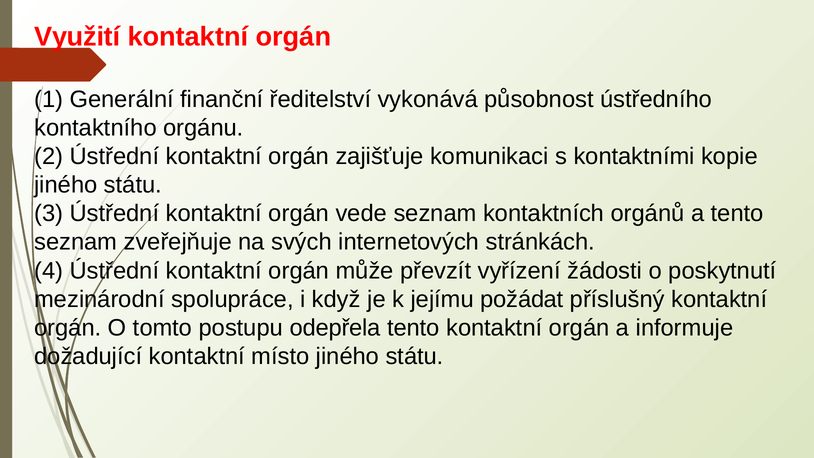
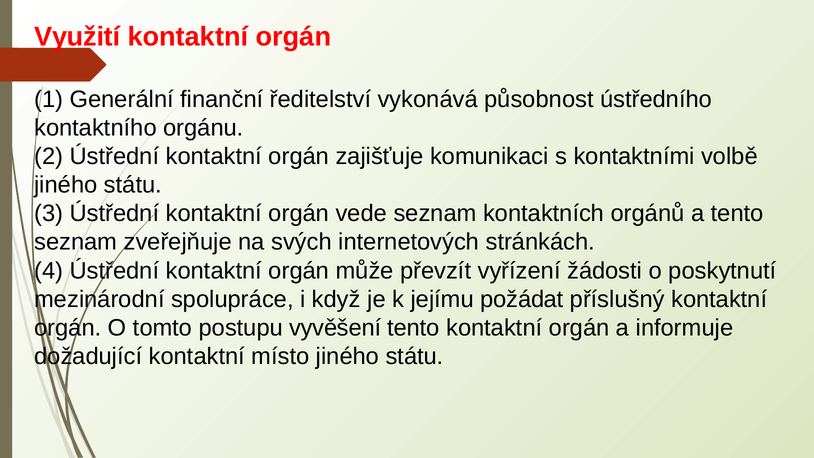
kopie: kopie -> volbě
odepřela: odepřela -> vyvěšení
